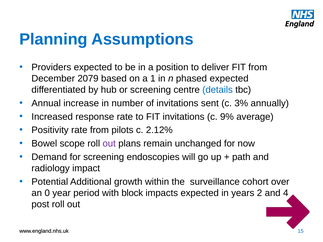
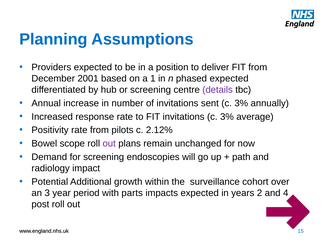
2079: 2079 -> 2001
details colour: blue -> purple
invitations c 9%: 9% -> 3%
0: 0 -> 3
block: block -> parts
